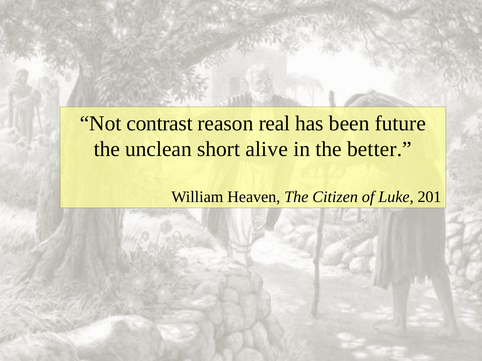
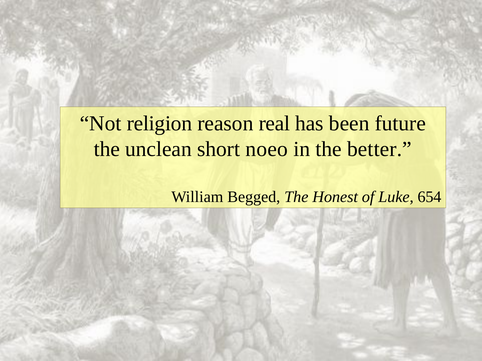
contrast: contrast -> religion
alive: alive -> noeo
Heaven: Heaven -> Begged
Citizen: Citizen -> Honest
201: 201 -> 654
